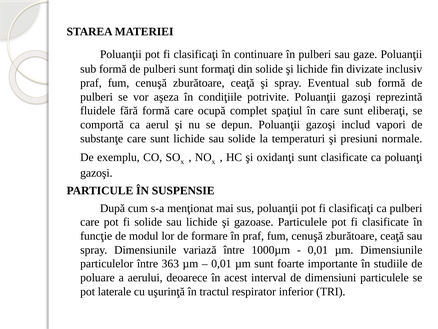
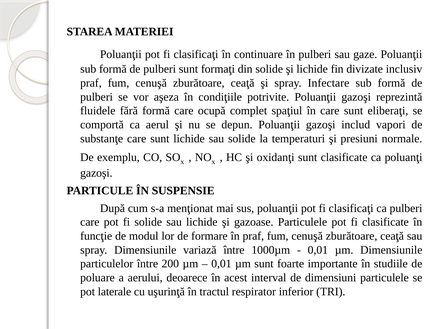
Eventual: Eventual -> Infectare
363: 363 -> 200
